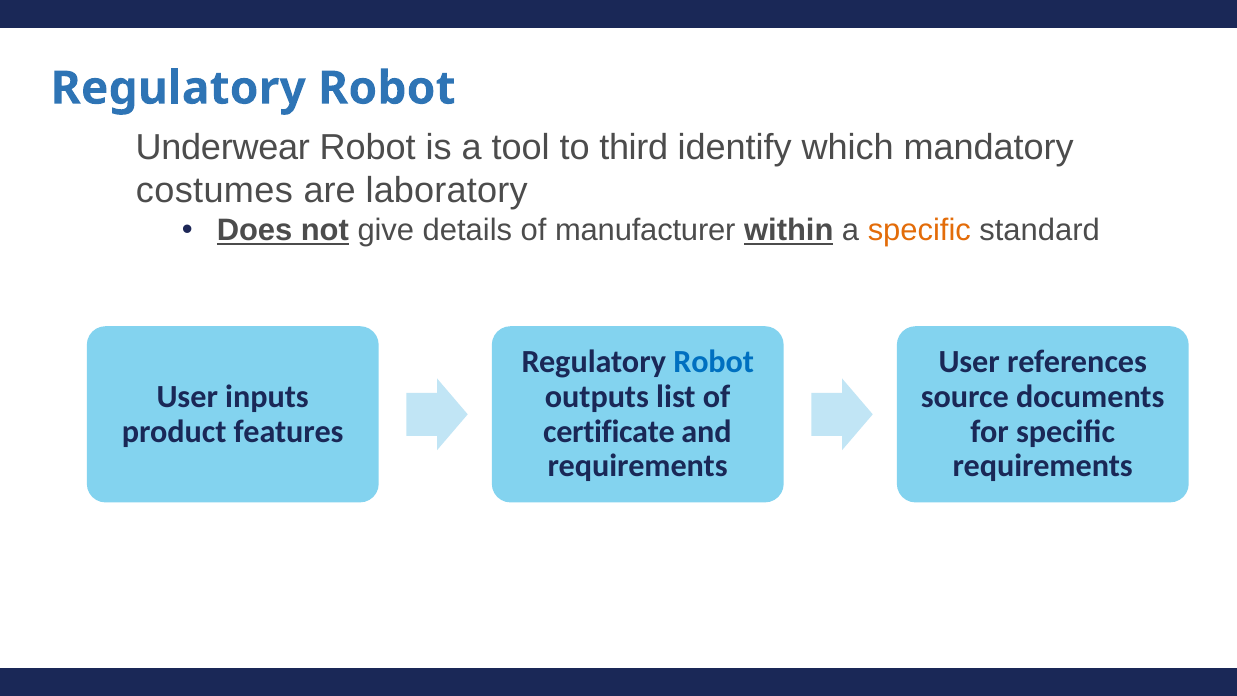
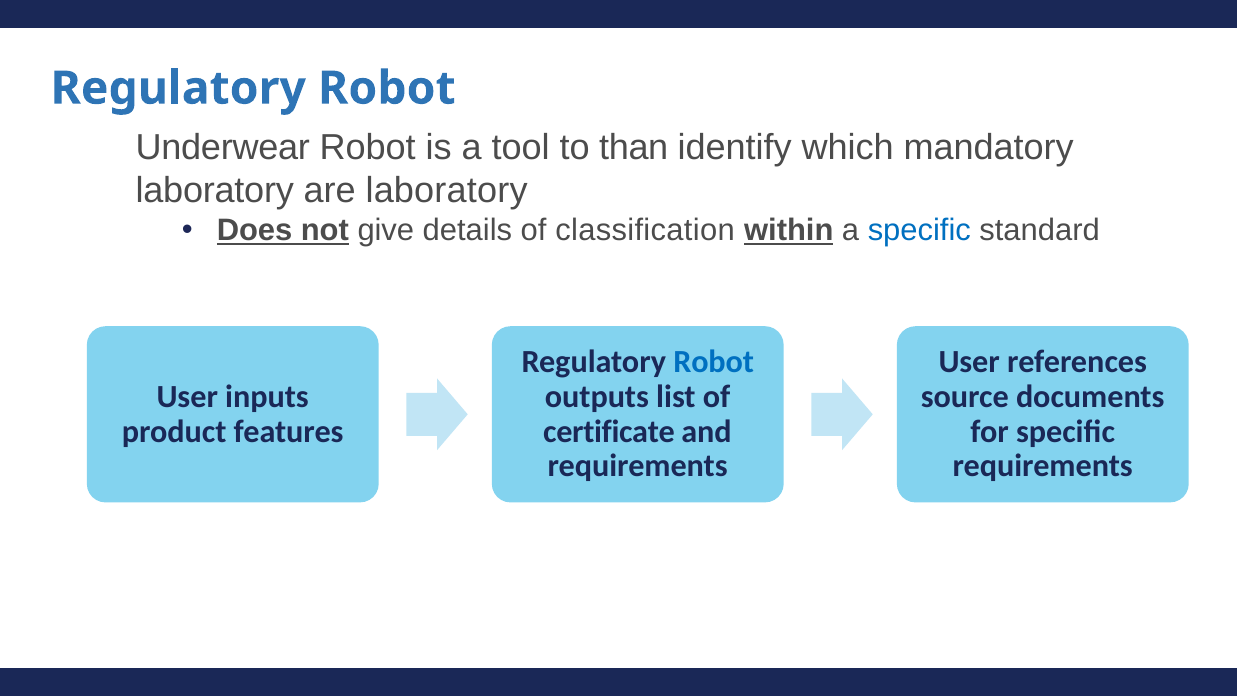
third: third -> than
costumes at (214, 191): costumes -> laboratory
manufacturer: manufacturer -> classification
specific at (919, 231) colour: orange -> blue
